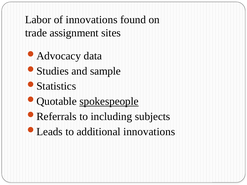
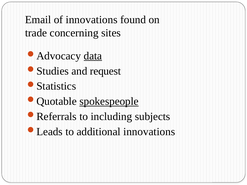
Labor: Labor -> Email
assignment: assignment -> concerning
data underline: none -> present
sample: sample -> request
